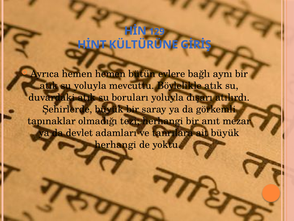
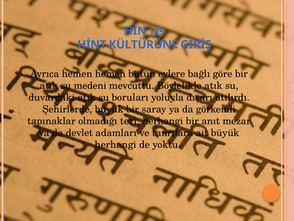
aynı: aynı -> göre
su yoluyla: yoluyla -> medeni
